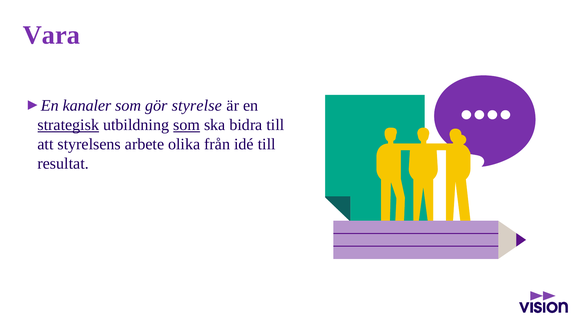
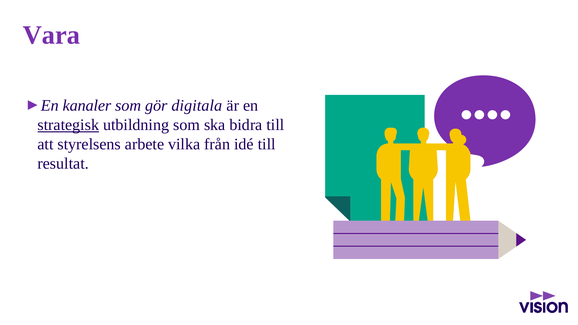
styrelse: styrelse -> digitala
som at (187, 125) underline: present -> none
olika: olika -> vilka
